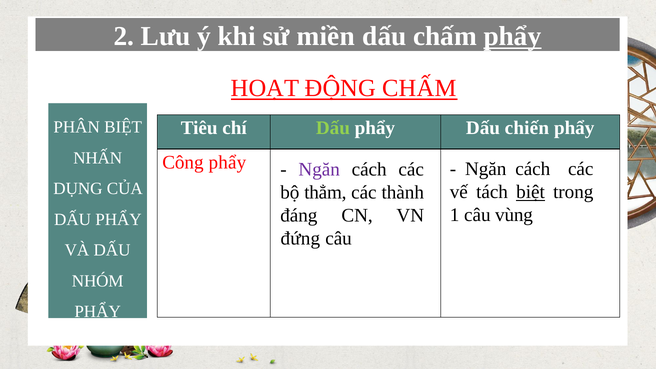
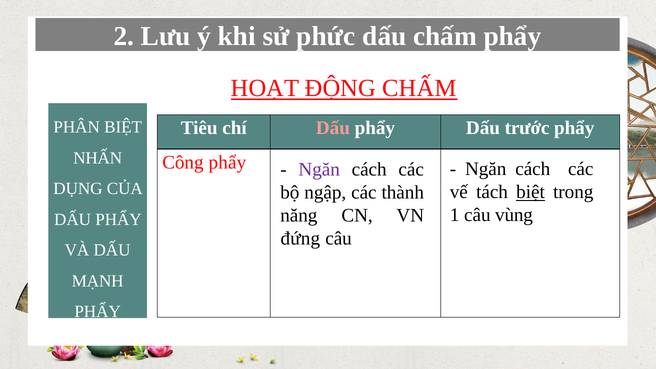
miền: miền -> phức
phẩy at (512, 36) underline: present -> none
Dấu at (333, 128) colour: light green -> pink
chiến: chiến -> trước
thẳm: thẳm -> ngập
đáng: đáng -> năng
NHÓM: NHÓM -> MẠNH
